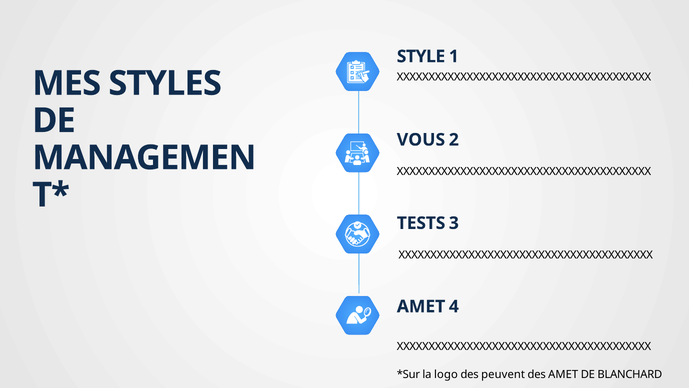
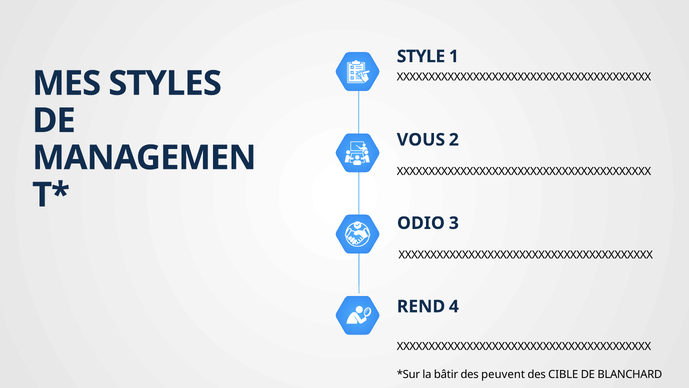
TESTS: TESTS -> ODIO
AMET at (421, 306): AMET -> REND
logo: logo -> bâtir
des AMET: AMET -> CIBLE
